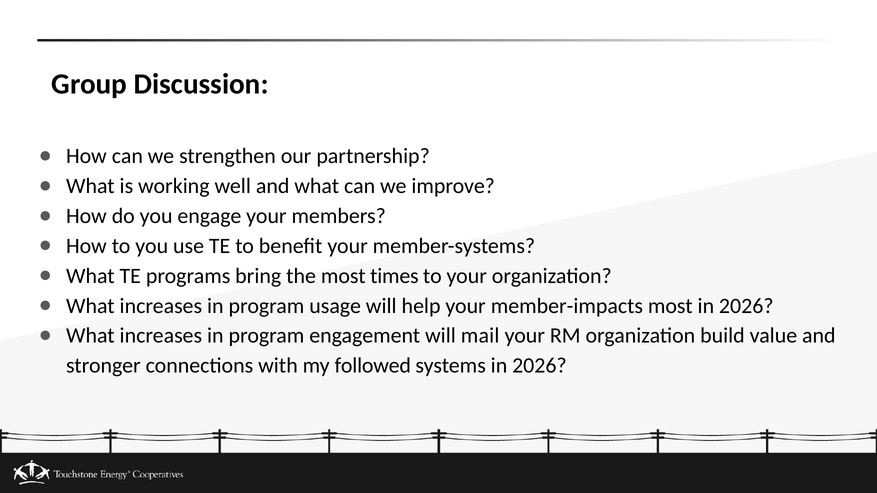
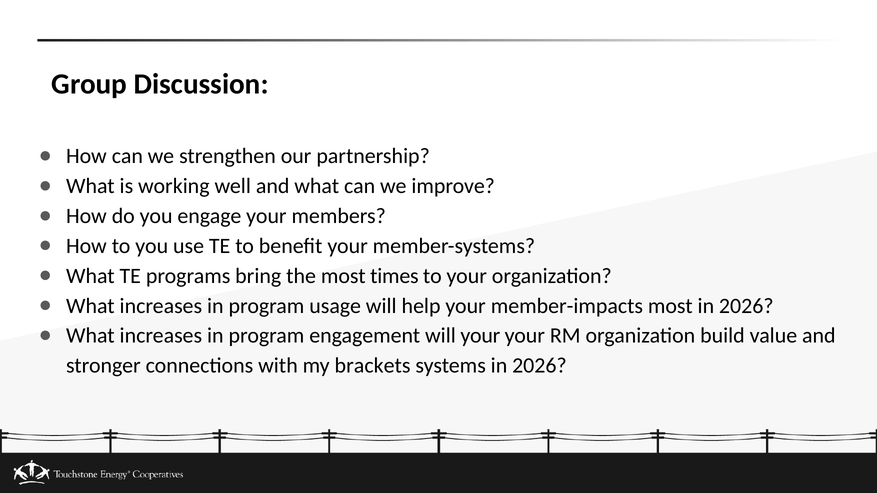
will mail: mail -> your
followed: followed -> brackets
